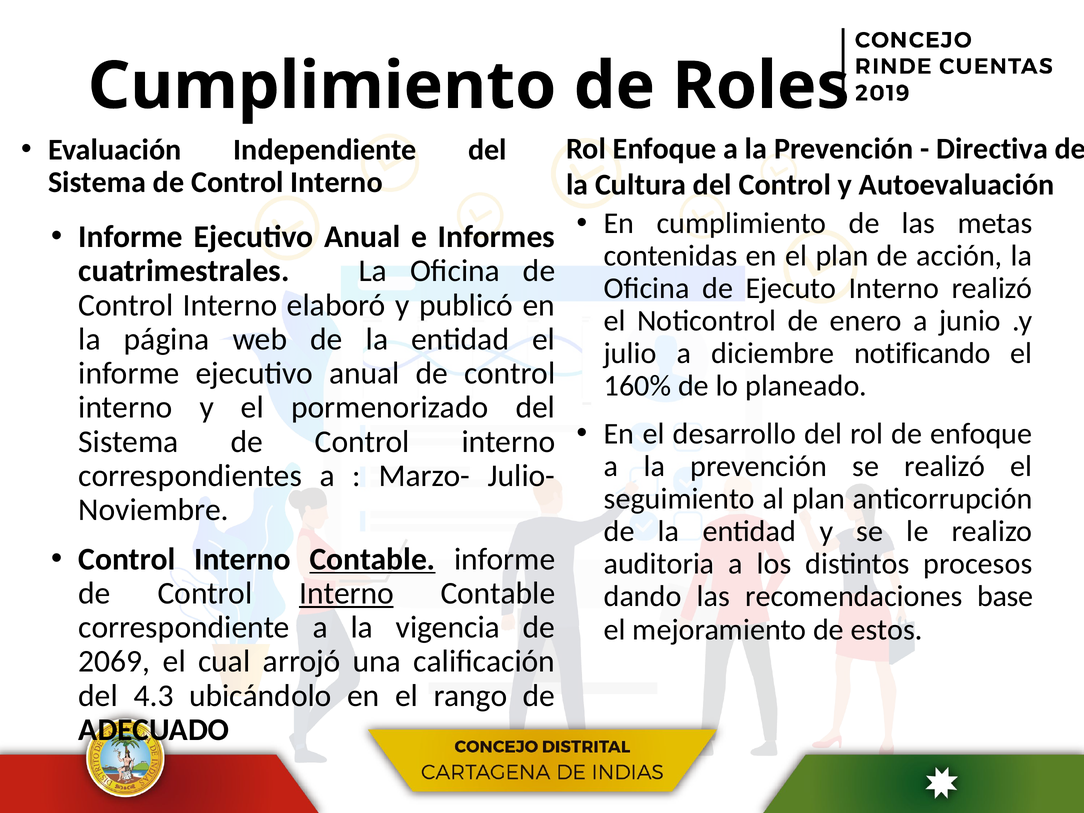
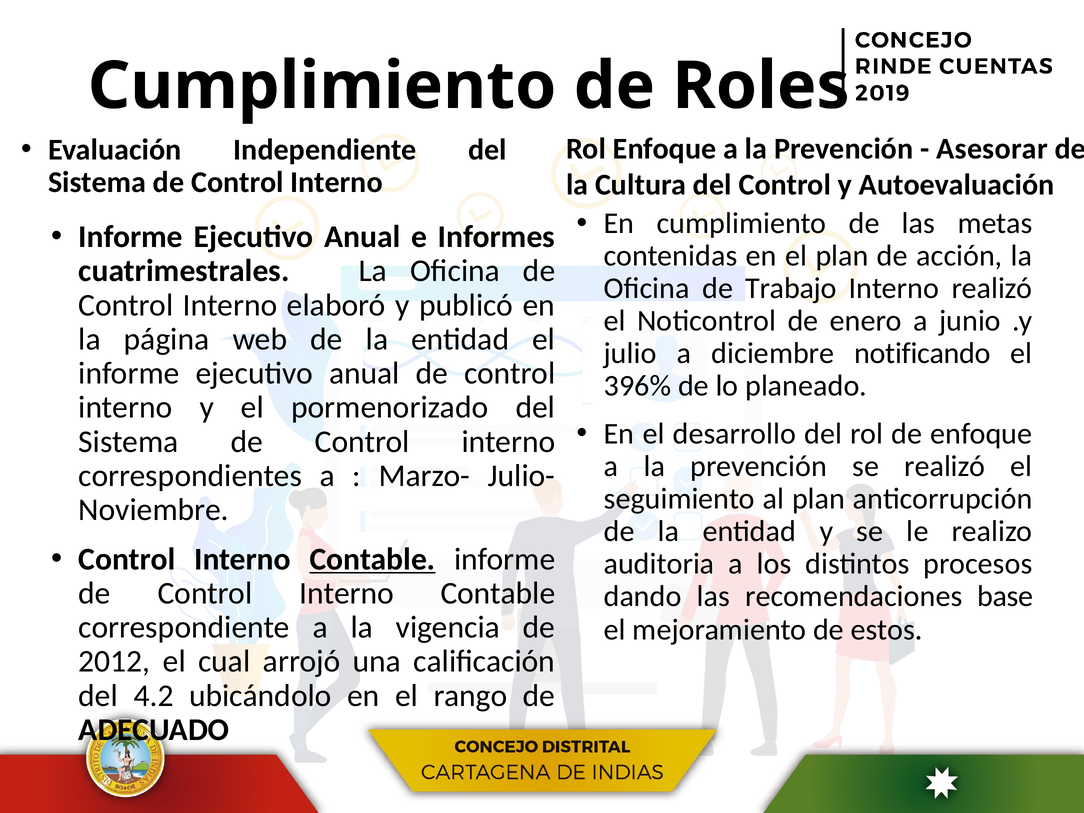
Directiva: Directiva -> Asesorar
Ejecuto: Ejecuto -> Trabajo
160%: 160% -> 396%
Interno at (346, 593) underline: present -> none
2069: 2069 -> 2012
4.3: 4.3 -> 4.2
